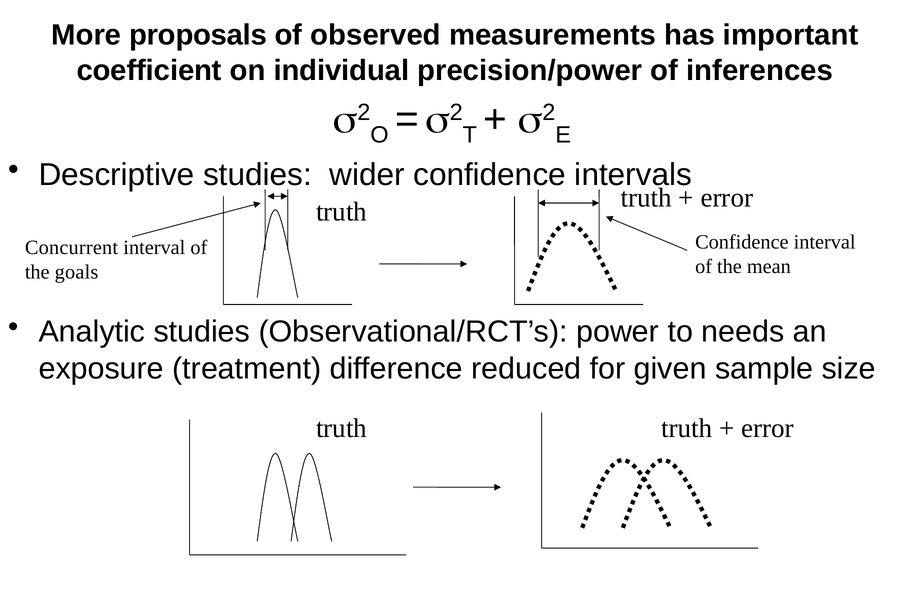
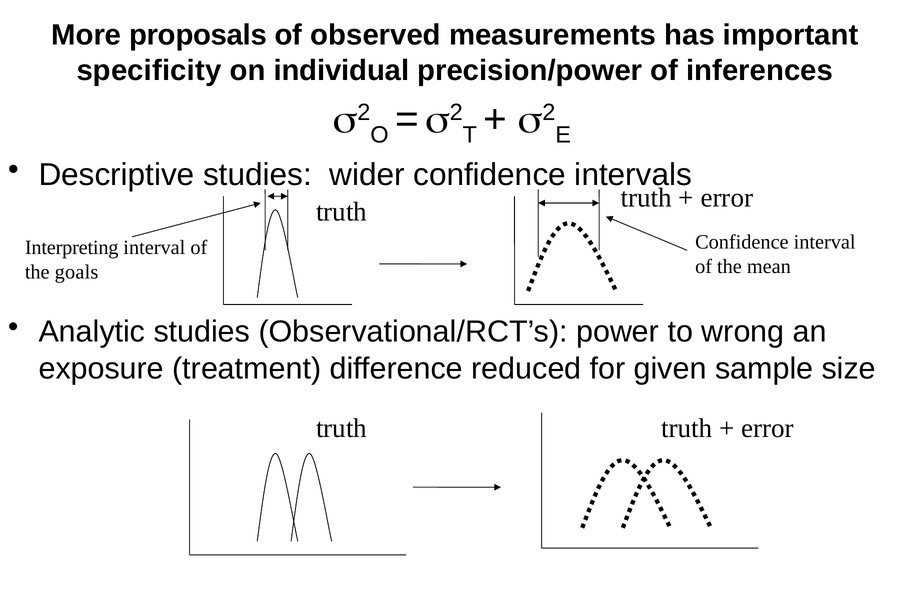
coefficient: coefficient -> specificity
Concurrent: Concurrent -> Interpreting
needs: needs -> wrong
